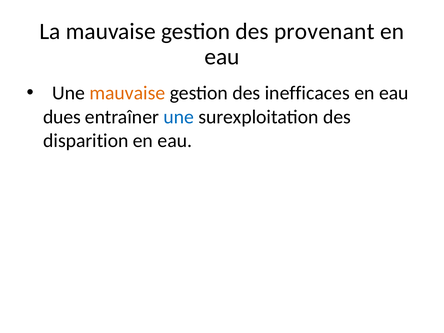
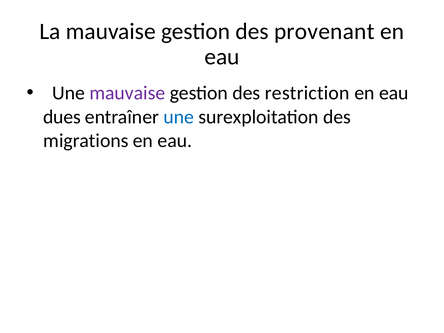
mauvaise at (127, 93) colour: orange -> purple
inefficaces: inefficaces -> restriction
disparition: disparition -> migrations
